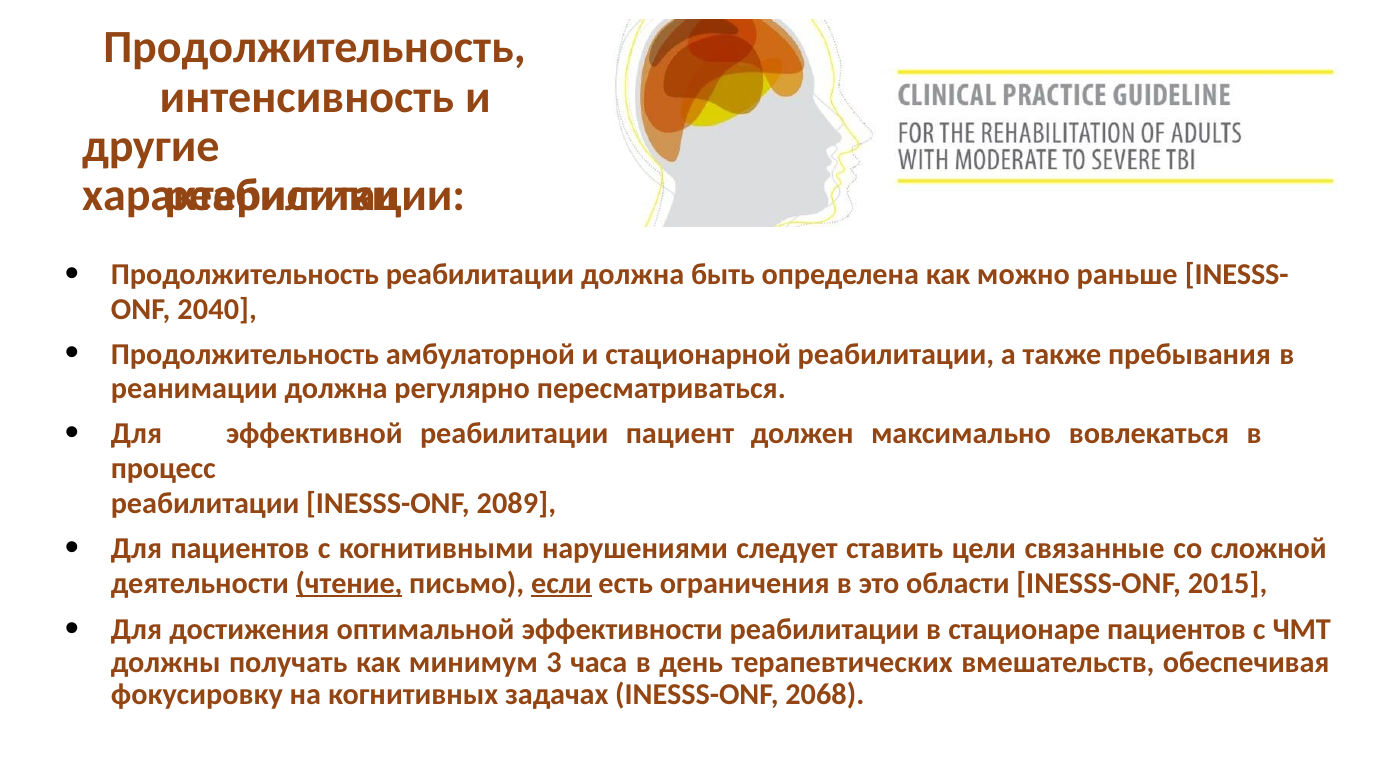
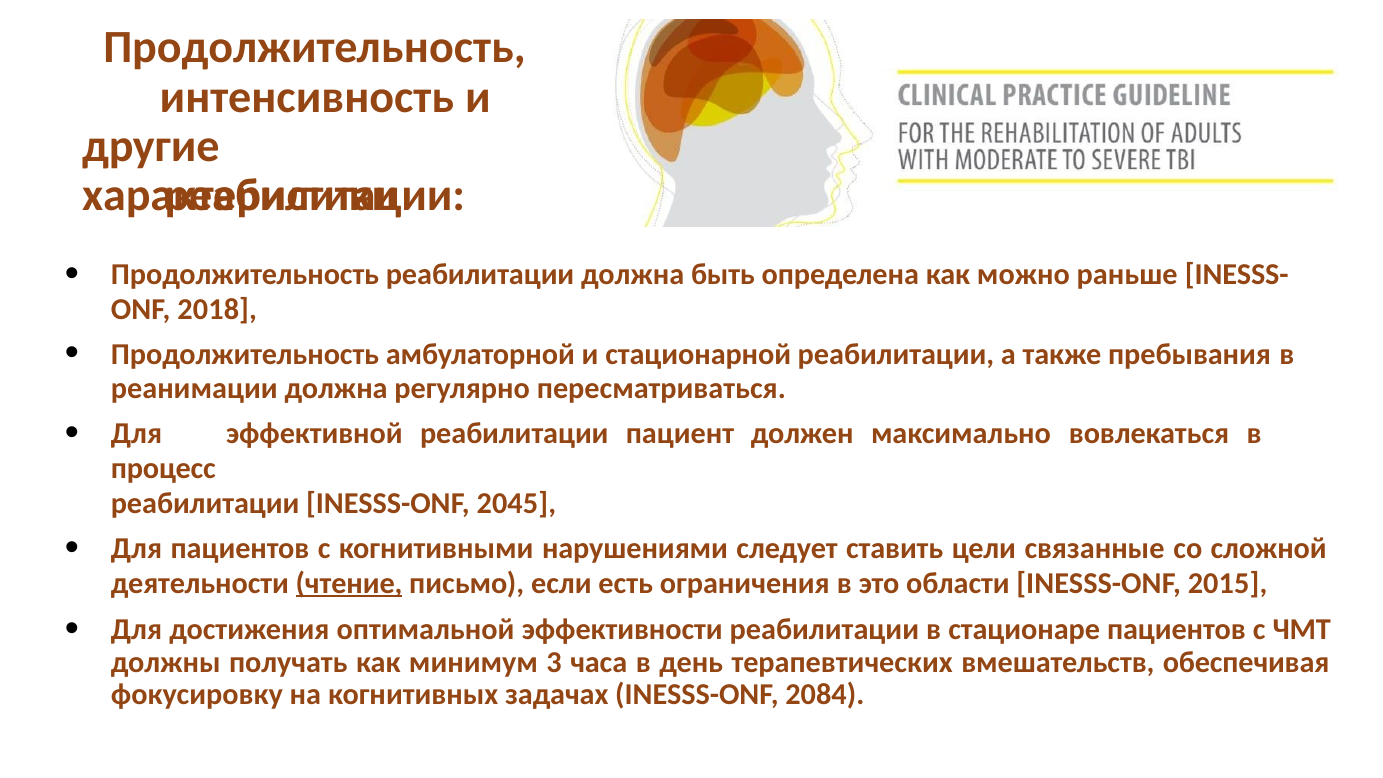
2040: 2040 -> 2018
2089: 2089 -> 2045
если underline: present -> none
2068: 2068 -> 2084
